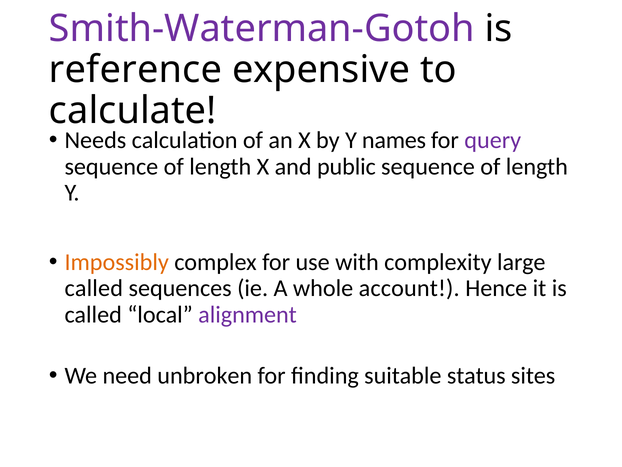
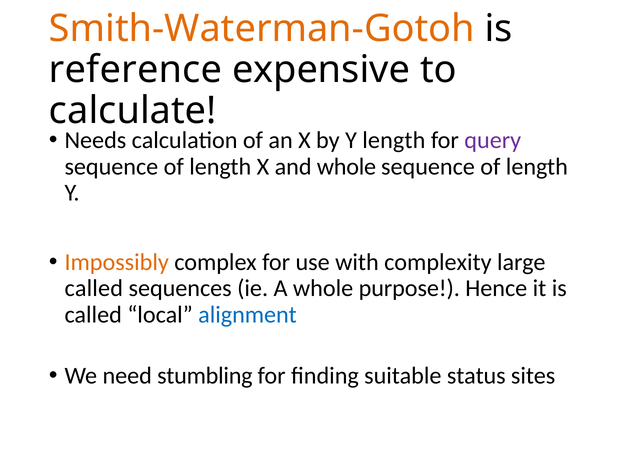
Smith-Waterman-Gotoh colour: purple -> orange
Y names: names -> length
and public: public -> whole
account: account -> purpose
alignment colour: purple -> blue
unbroken: unbroken -> stumbling
